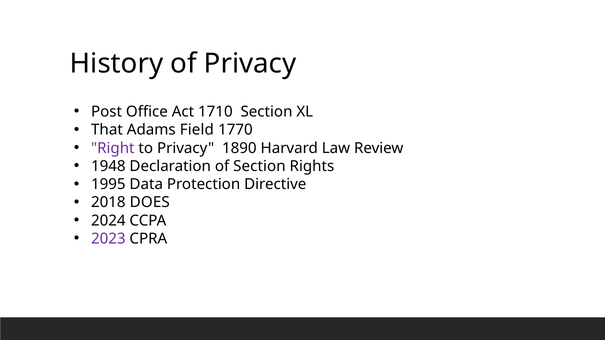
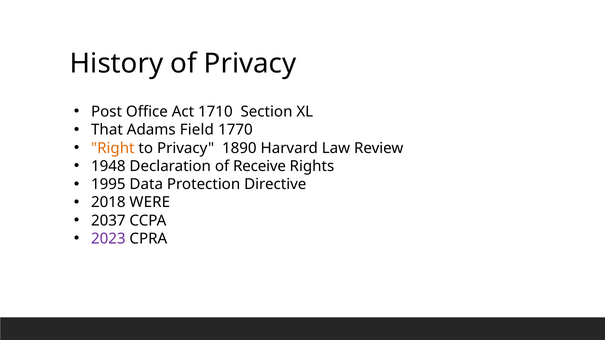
Right colour: purple -> orange
of Section: Section -> Receive
DOES: DOES -> WERE
2024: 2024 -> 2037
